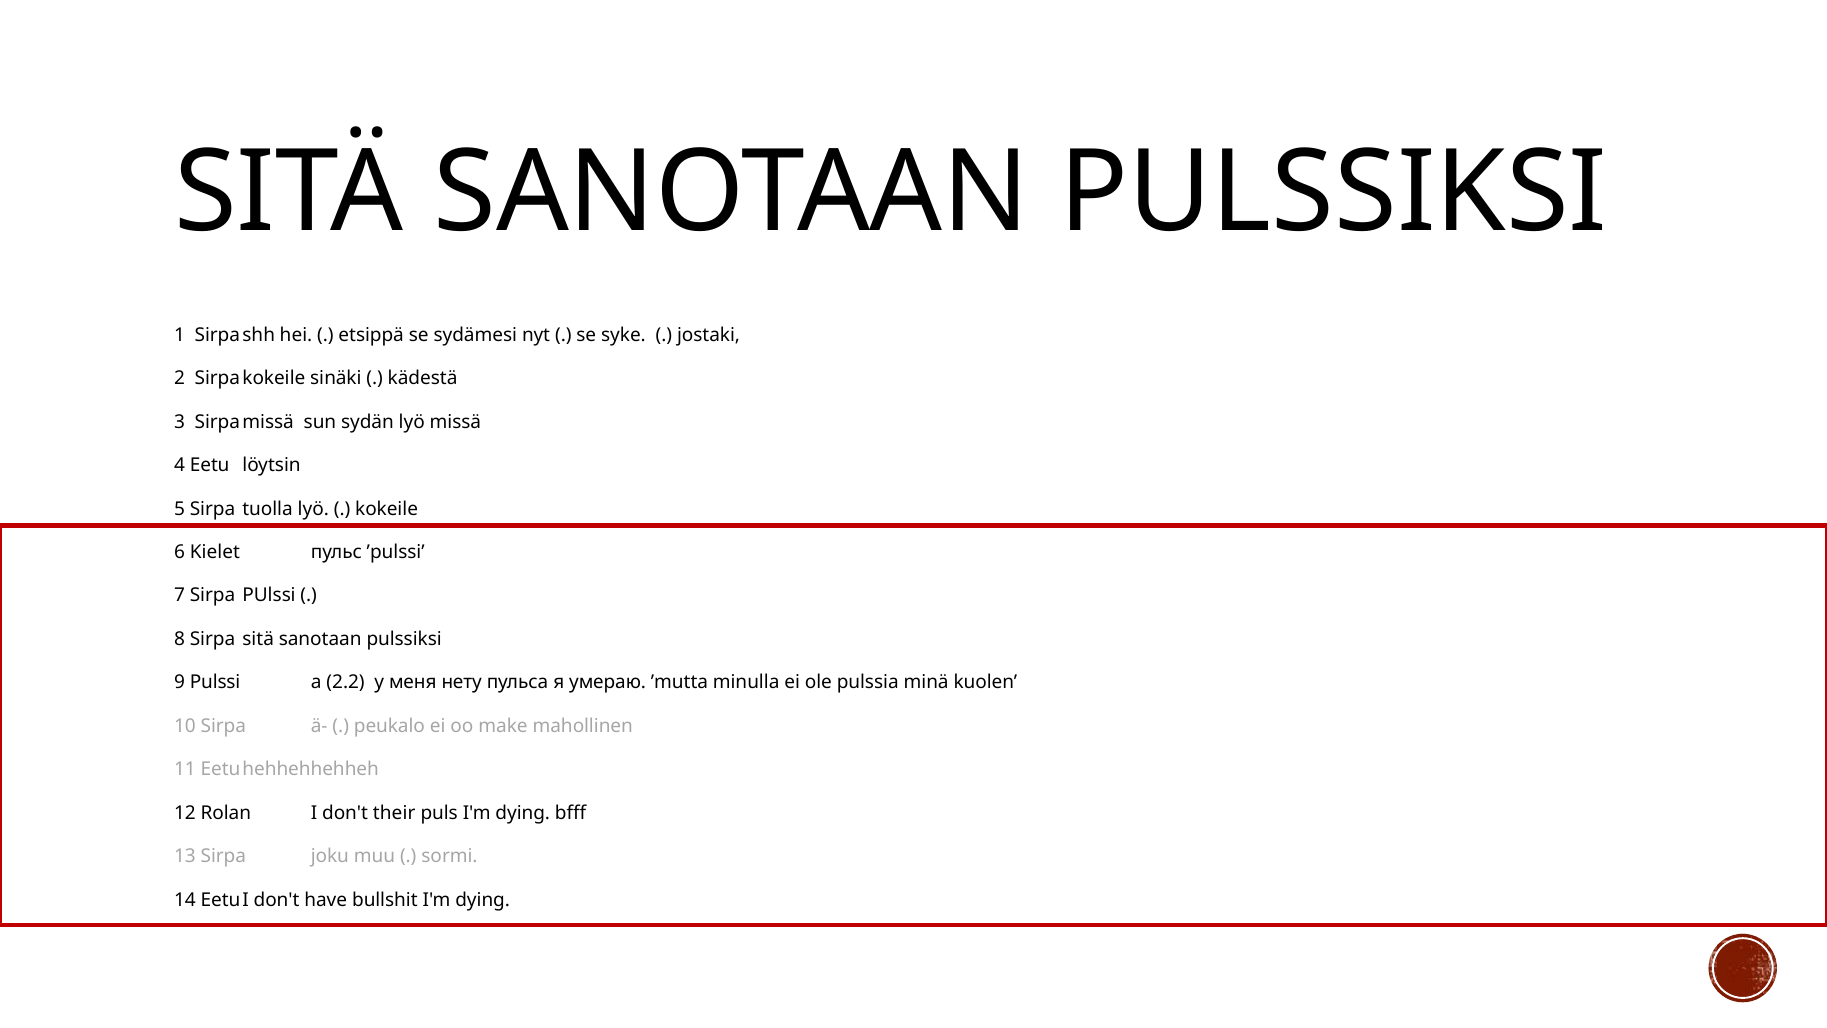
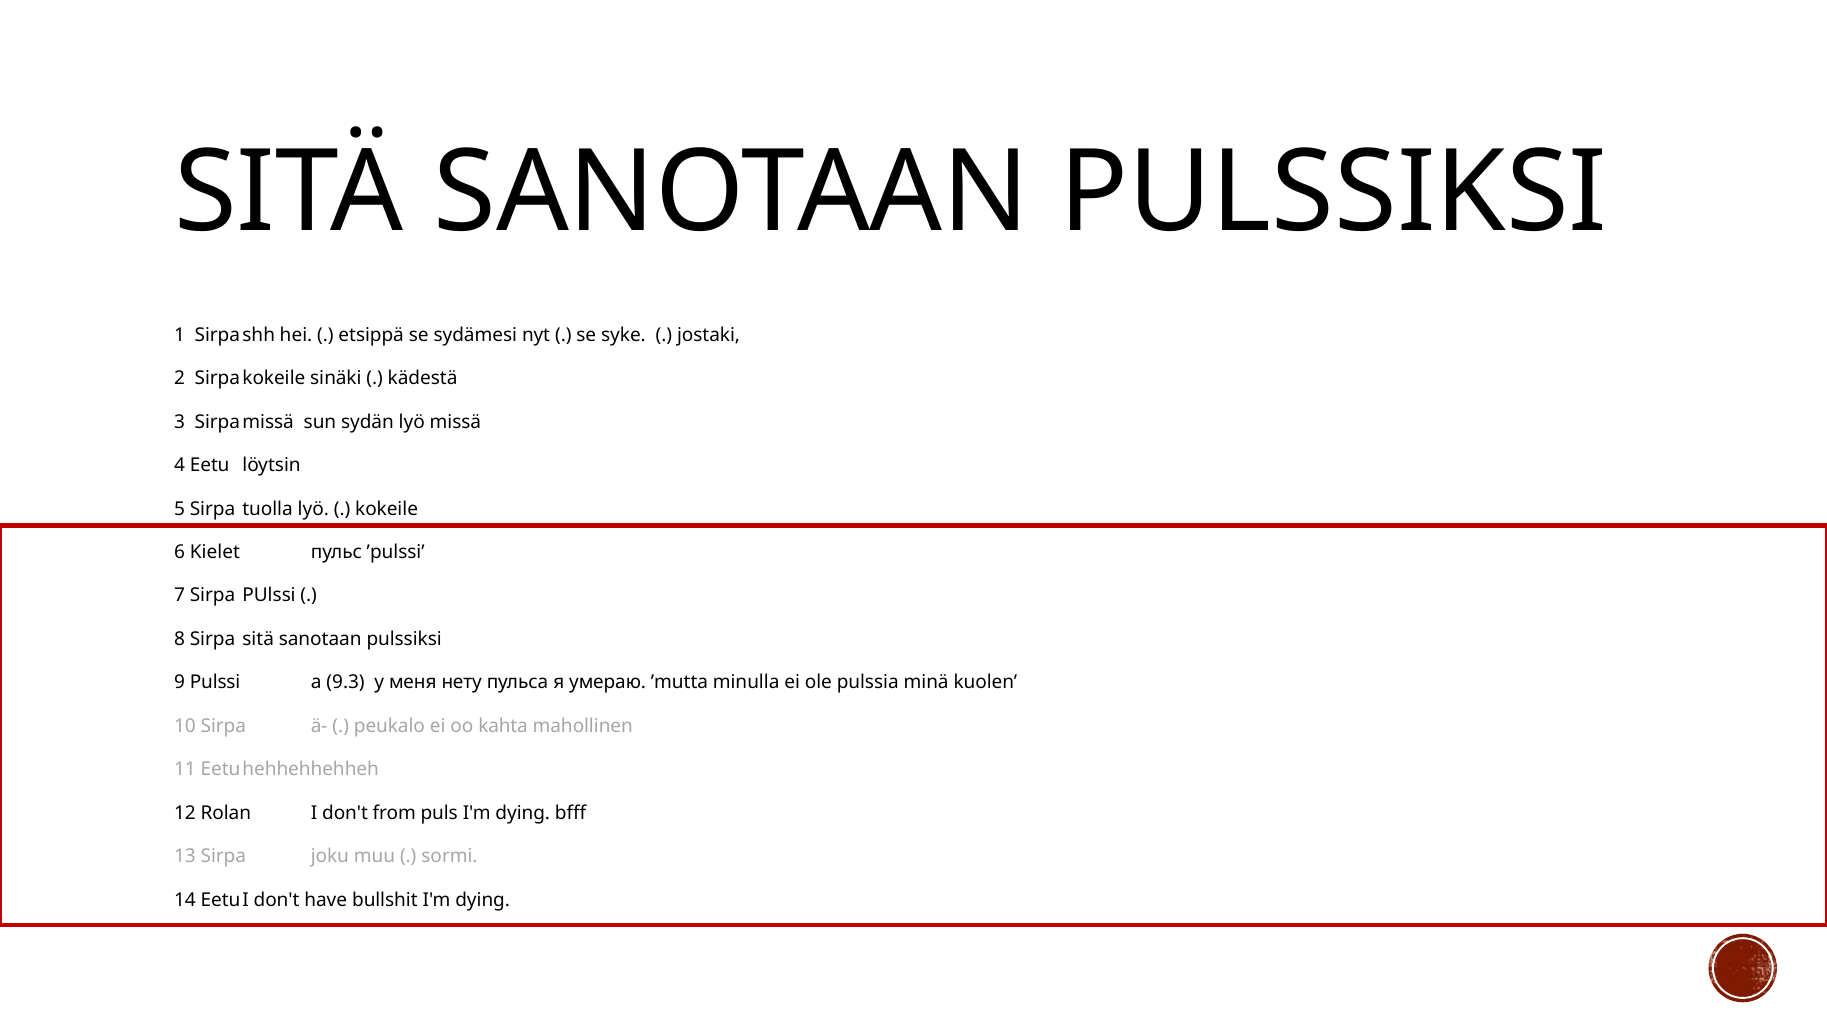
2.2: 2.2 -> 9.3
make: make -> kahta
their: their -> from
